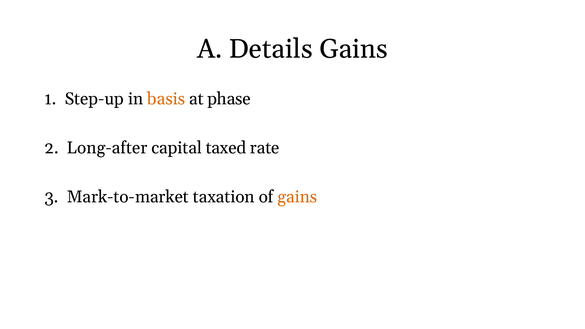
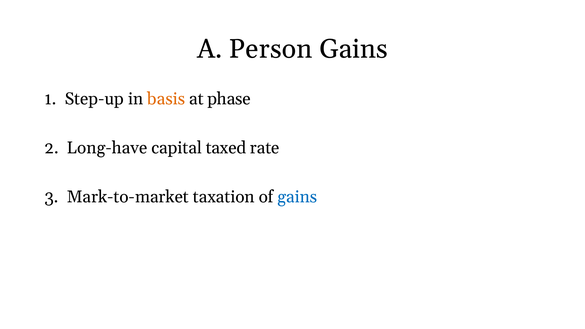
Details: Details -> Person
Long-after: Long-after -> Long-have
gains at (297, 197) colour: orange -> blue
